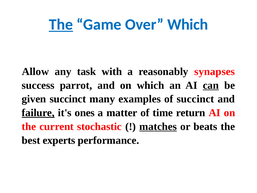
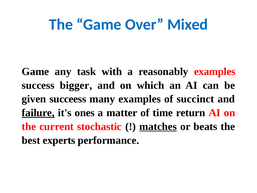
The at (61, 25) underline: present -> none
Over Which: Which -> Mixed
Allow at (35, 71): Allow -> Game
reasonably synapses: synapses -> examples
parrot: parrot -> bigger
can underline: present -> none
given succinct: succinct -> succeess
